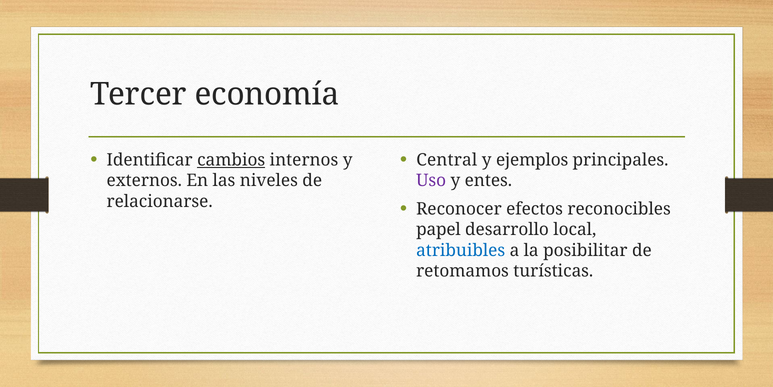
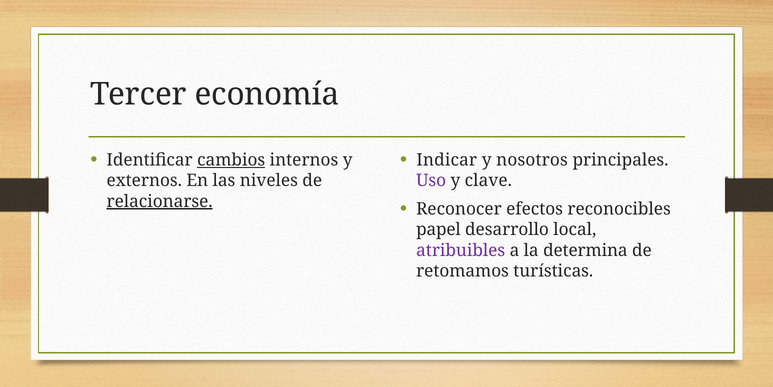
Central: Central -> Indicar
ejemplos: ejemplos -> nosotros
entes: entes -> clave
relacionarse underline: none -> present
atribuibles colour: blue -> purple
posibilitar: posibilitar -> determina
